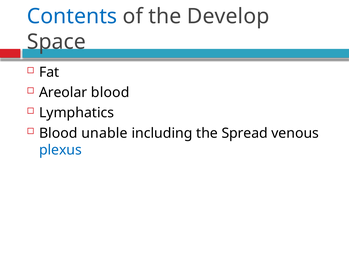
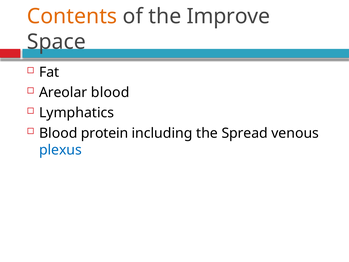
Contents colour: blue -> orange
Develop: Develop -> Improve
unable: unable -> protein
